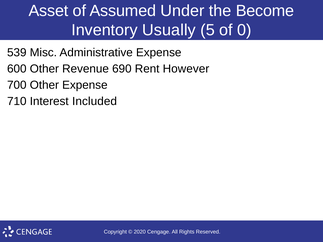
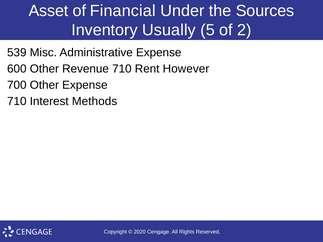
Assumed: Assumed -> Financial
Become: Become -> Sources
0: 0 -> 2
Revenue 690: 690 -> 710
Included: Included -> Methods
